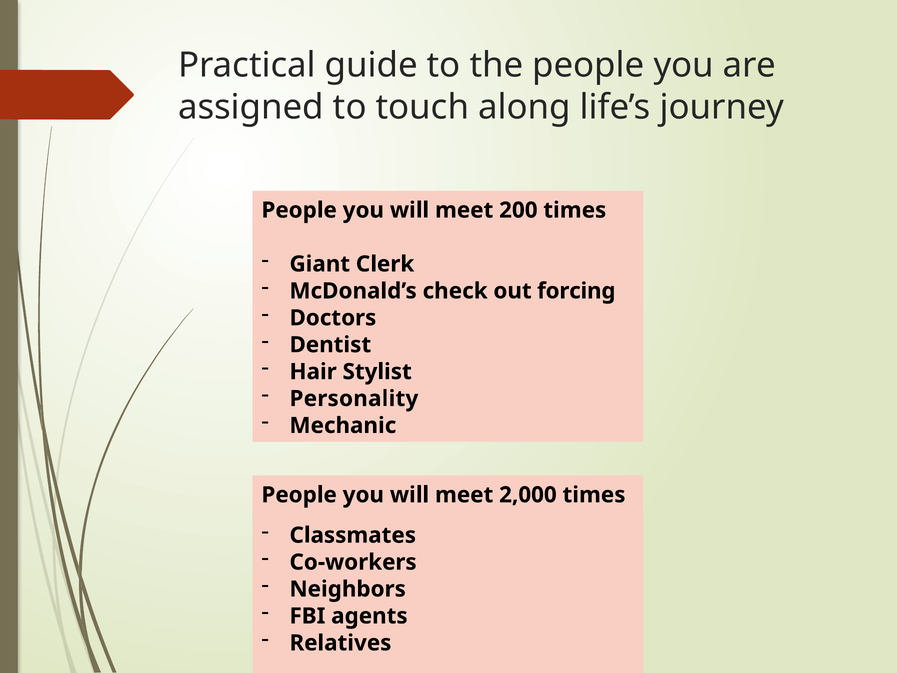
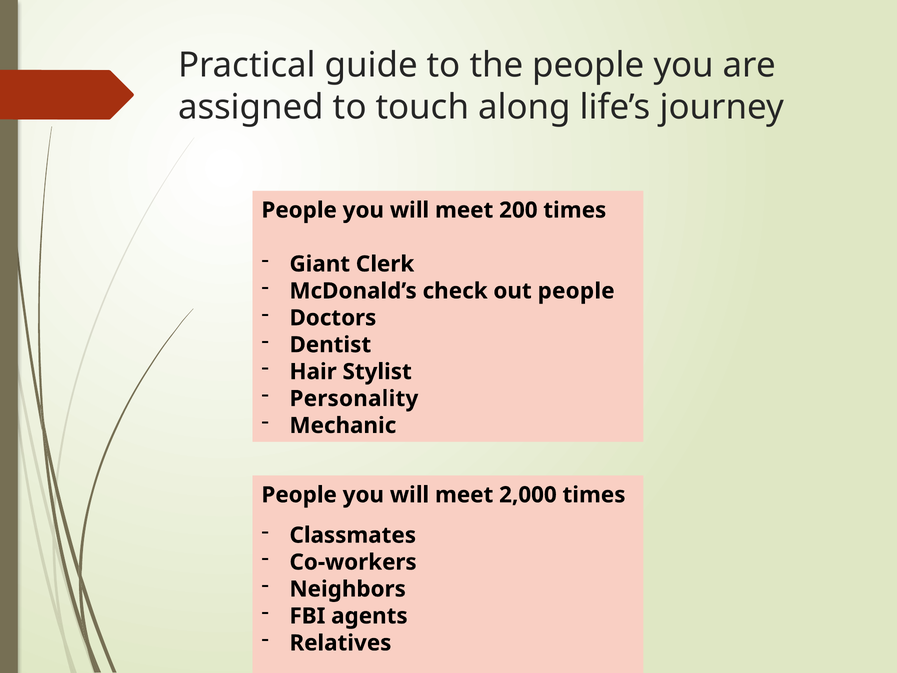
out forcing: forcing -> people
